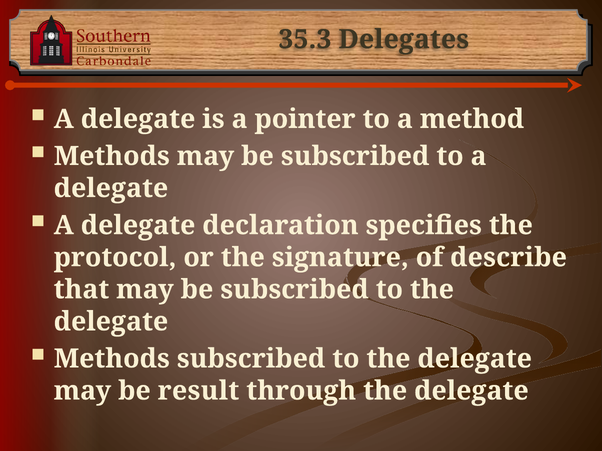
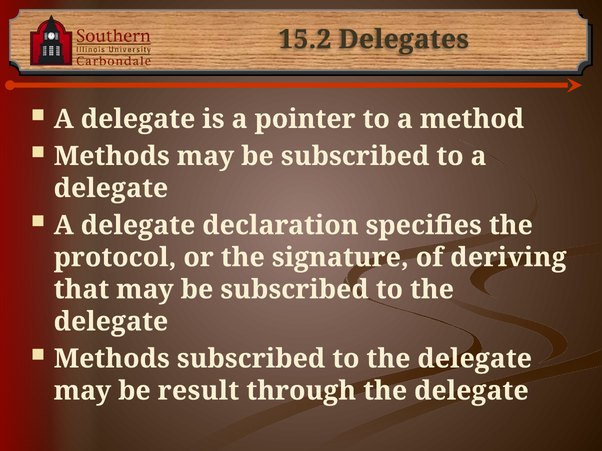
35.3: 35.3 -> 15.2
describe: describe -> deriving
